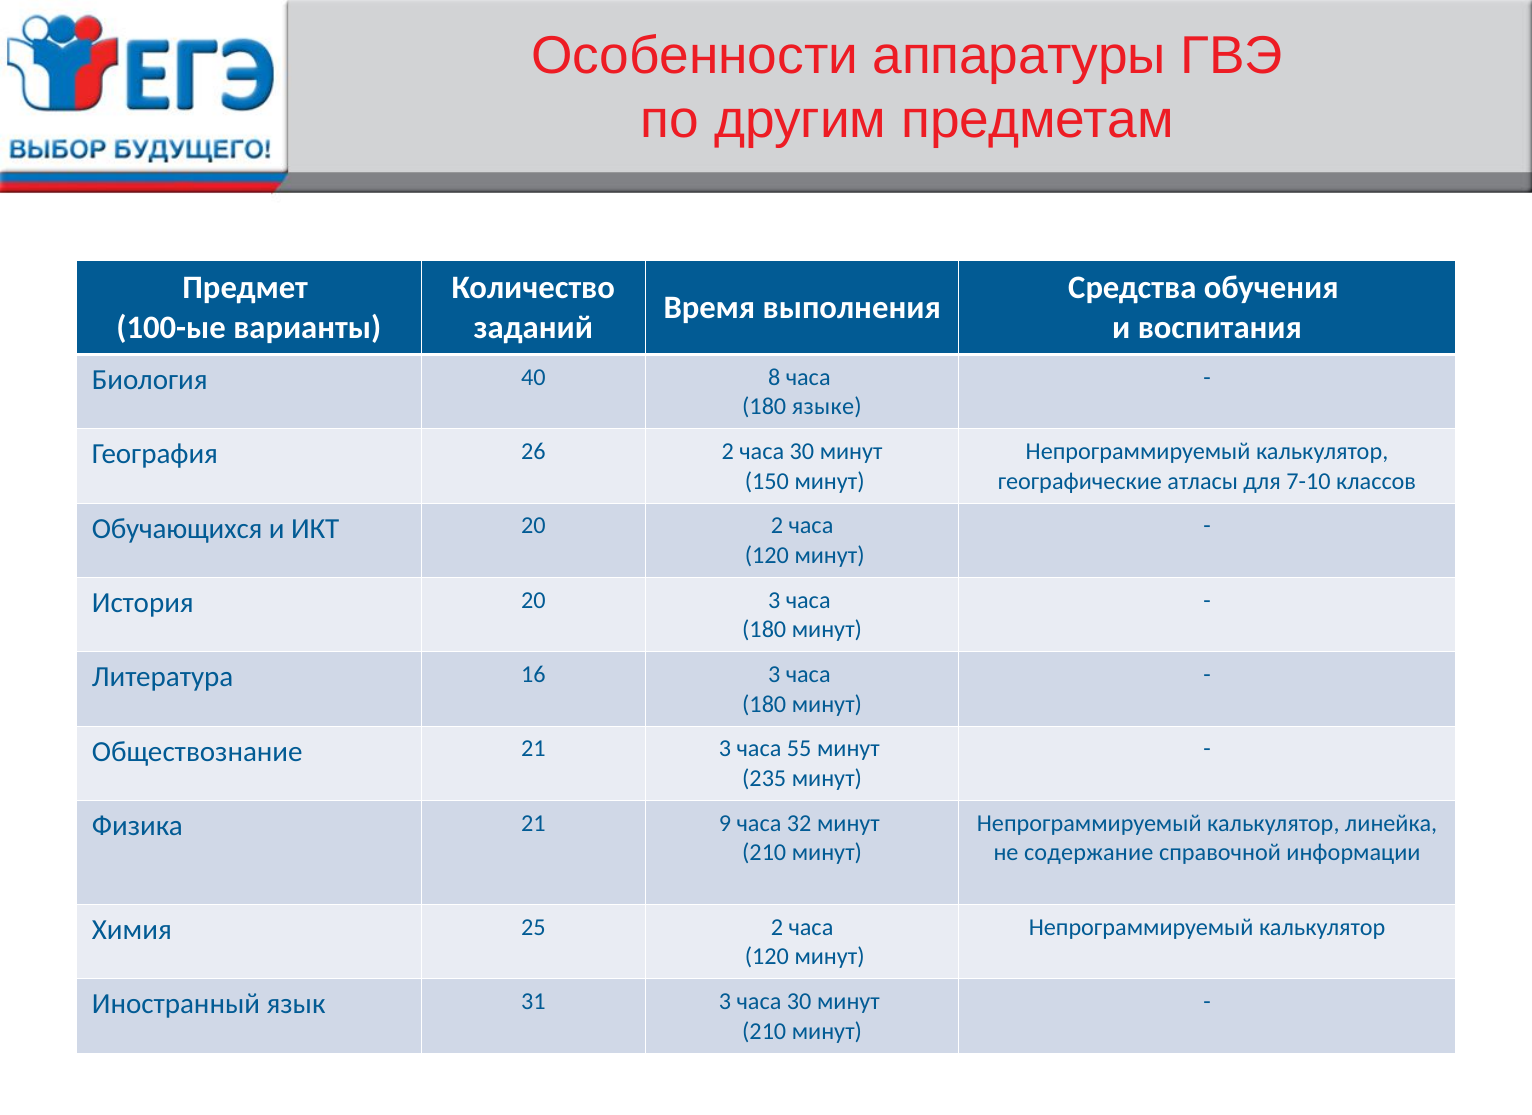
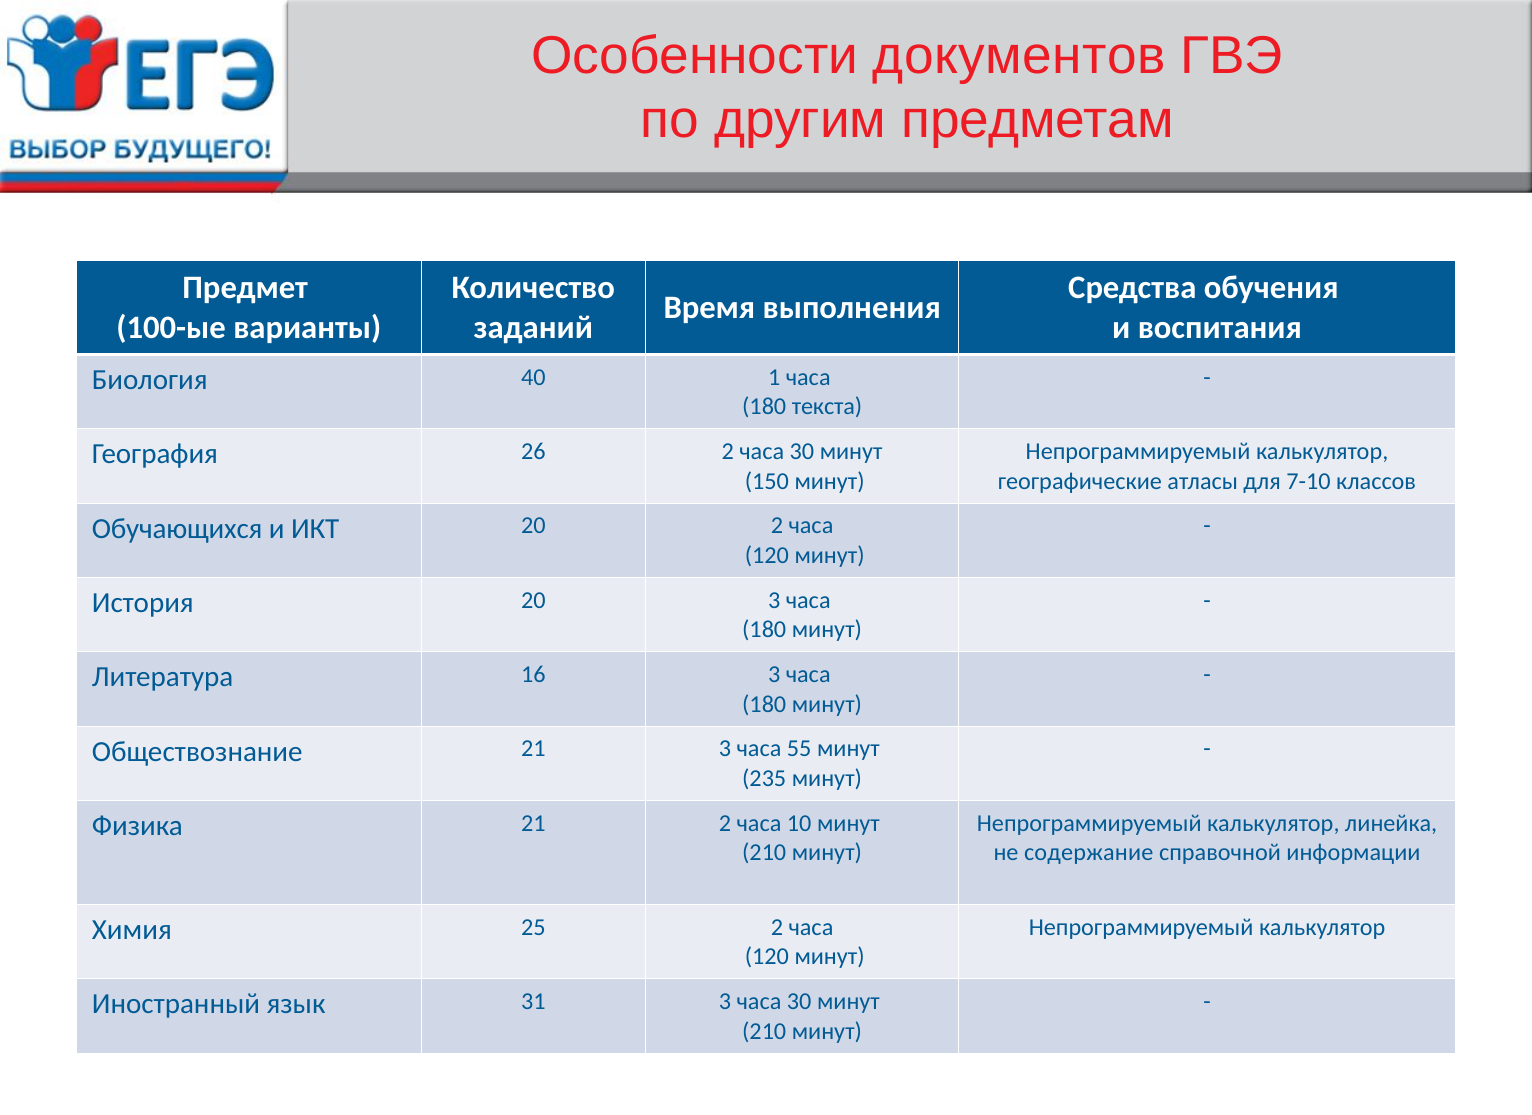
аппаратуры: аппаратуры -> документов
8: 8 -> 1
языке: языке -> текста
21 9: 9 -> 2
32: 32 -> 10
